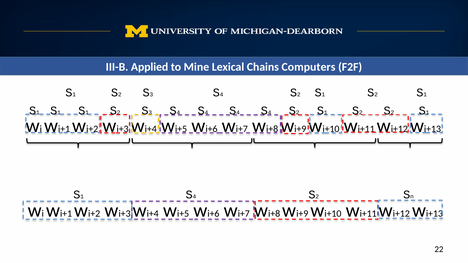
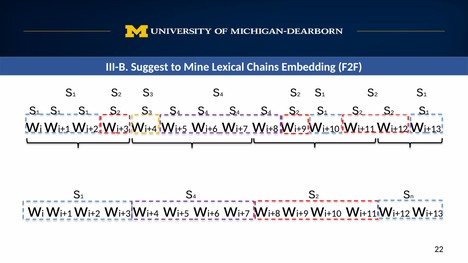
Applied: Applied -> Suggest
Computers: Computers -> Embedding
